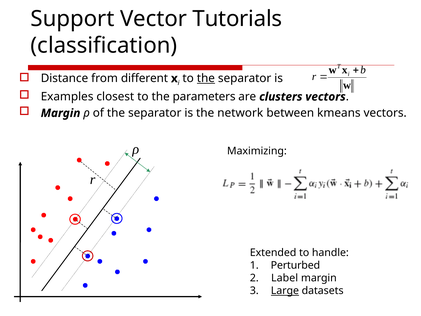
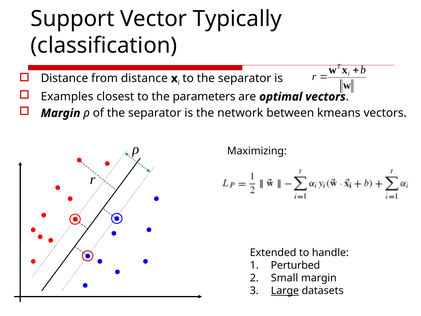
Tutorials: Tutorials -> Typically
from different: different -> distance
the at (206, 78) underline: present -> none
clusters: clusters -> optimal
Label: Label -> Small
